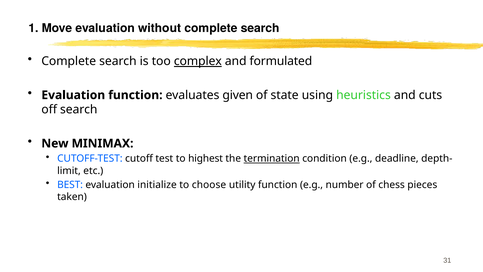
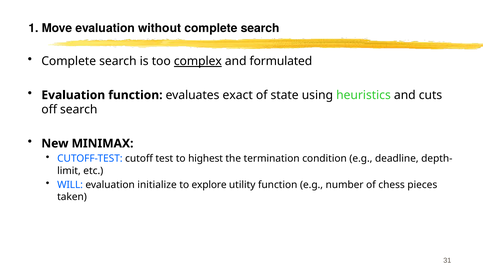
given: given -> exact
termination underline: present -> none
BEST: BEST -> WILL
choose: choose -> explore
